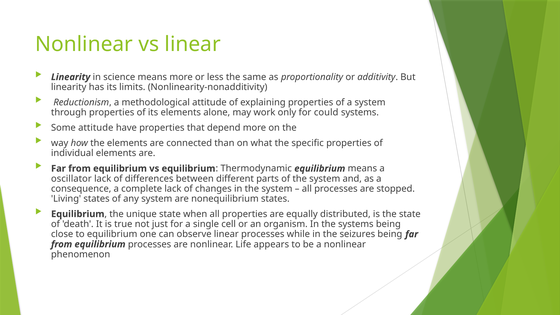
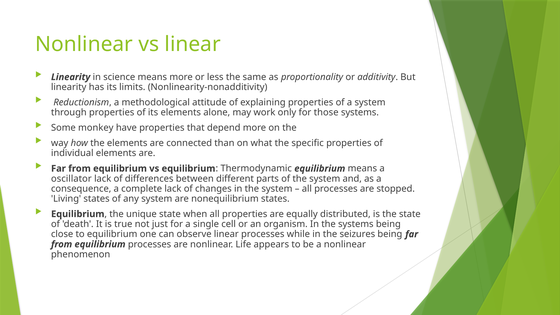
could: could -> those
Some attitude: attitude -> monkey
